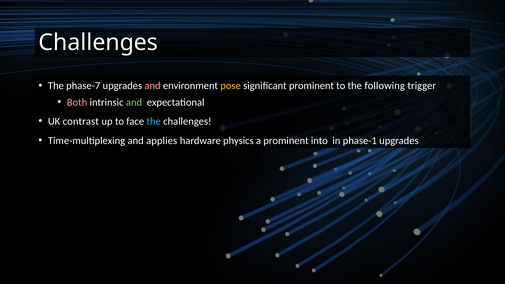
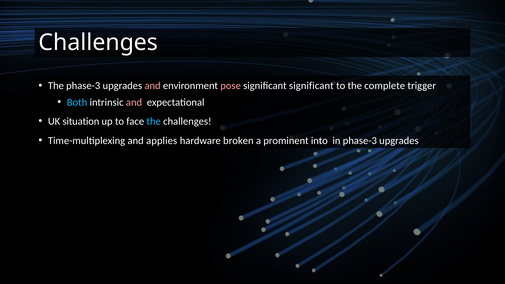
The phase-7: phase-7 -> phase-3
pose colour: yellow -> pink
significant prominent: prominent -> significant
following: following -> complete
Both colour: pink -> light blue
and at (134, 102) colour: light green -> pink
contrast: contrast -> situation
physics: physics -> broken
in phase-1: phase-1 -> phase-3
